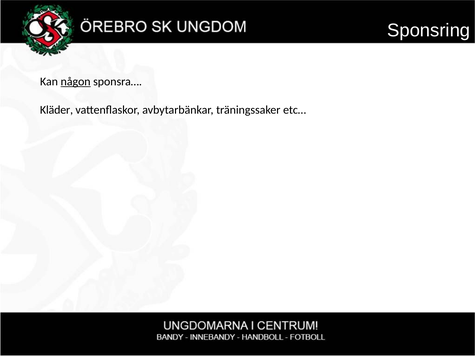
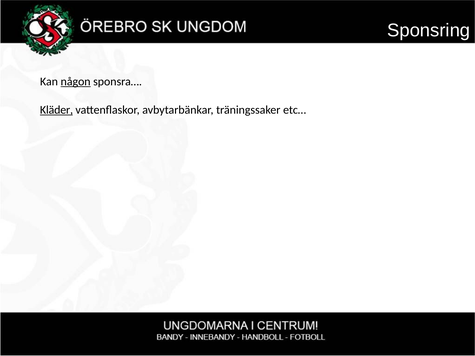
Kläder underline: none -> present
